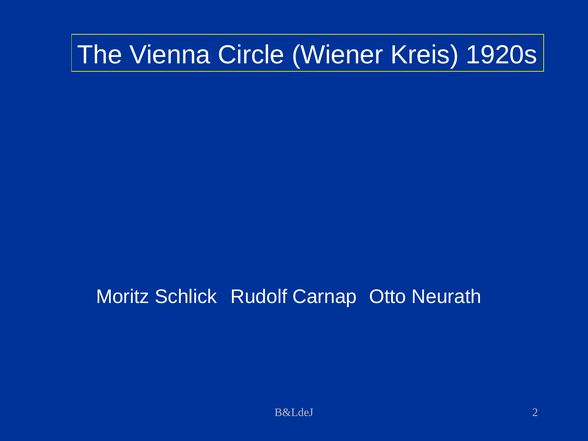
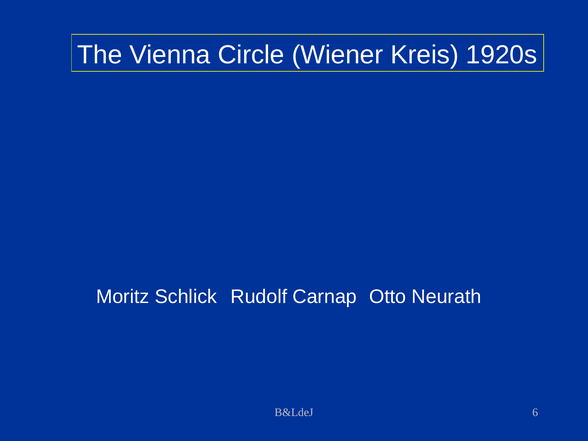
2: 2 -> 6
